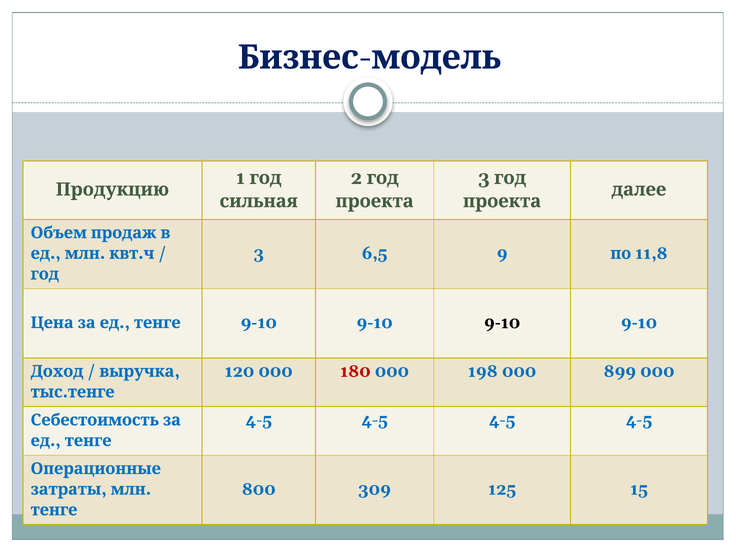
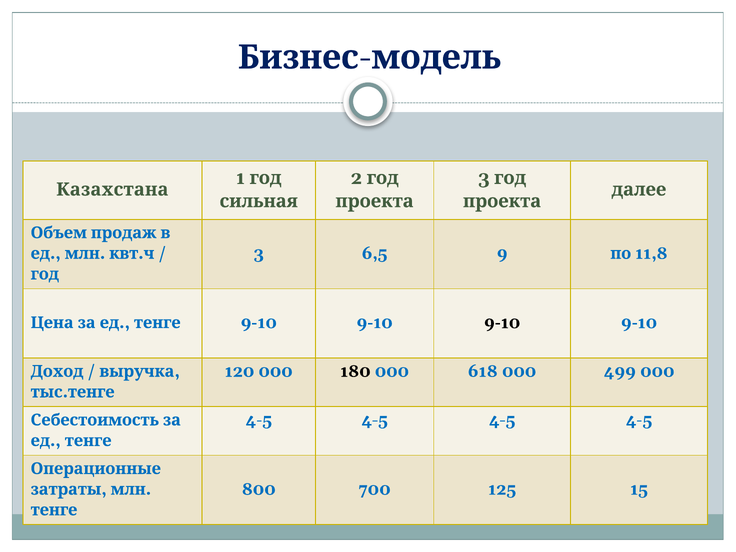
Продукцию: Продукцию -> Казахстана
180 colour: red -> black
198: 198 -> 618
899: 899 -> 499
309: 309 -> 700
